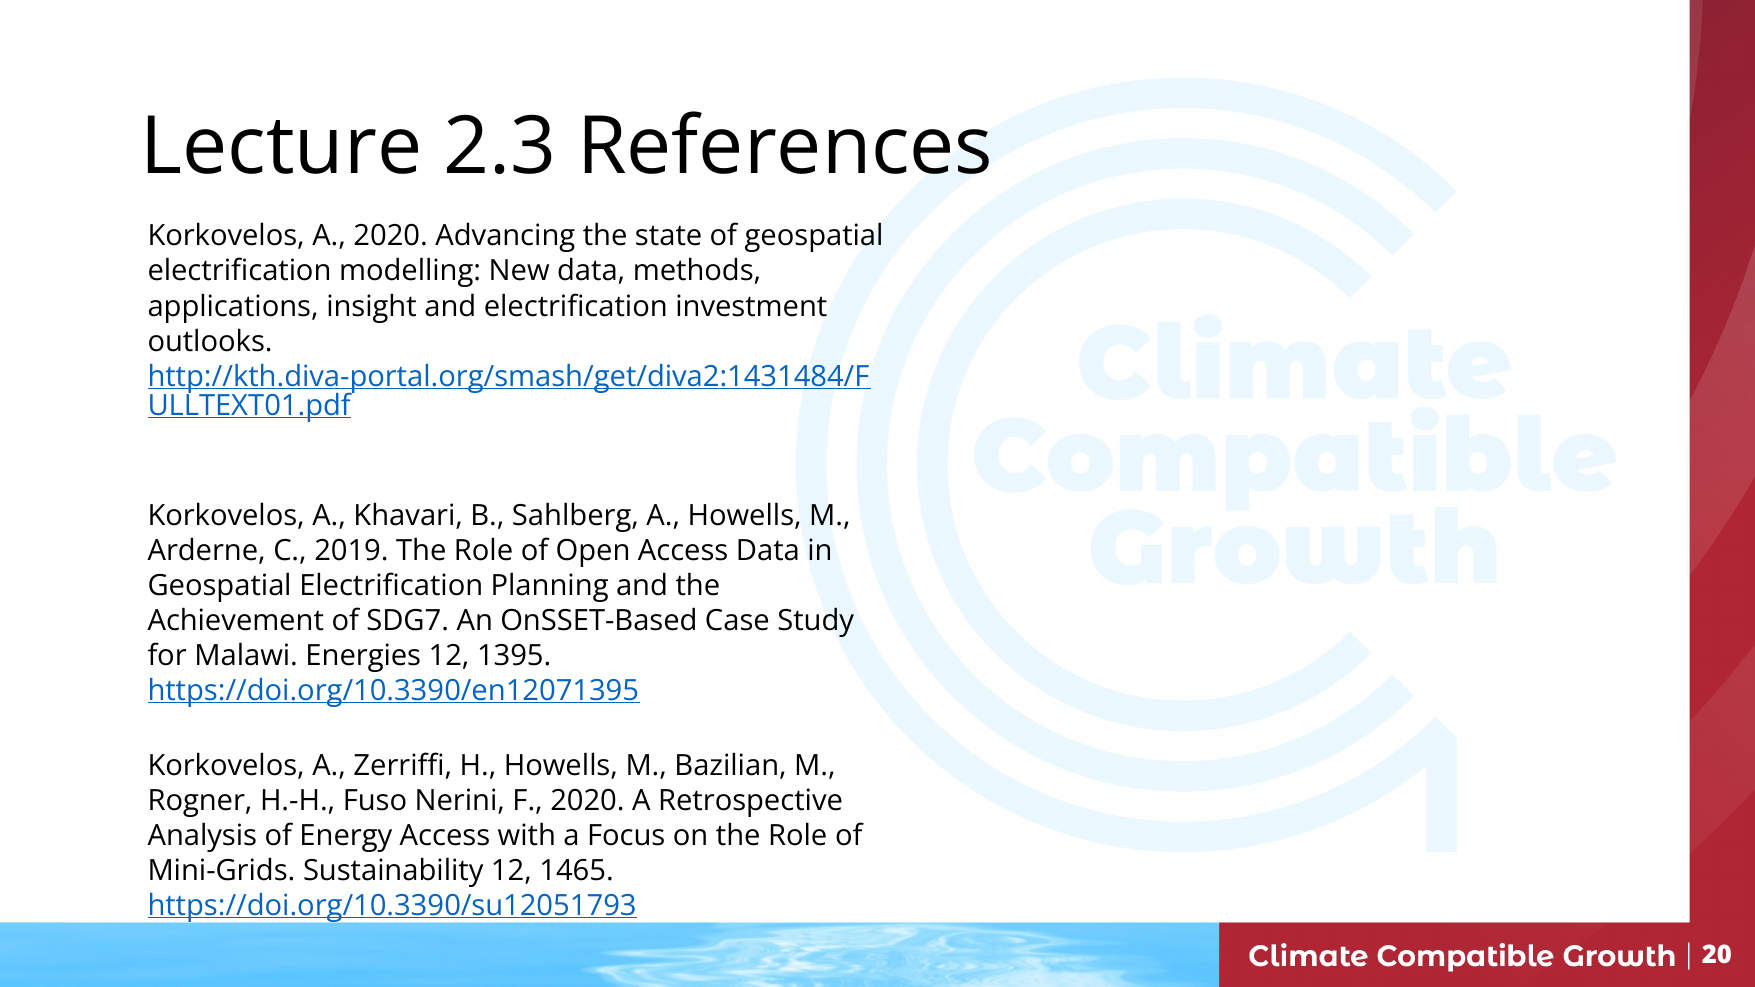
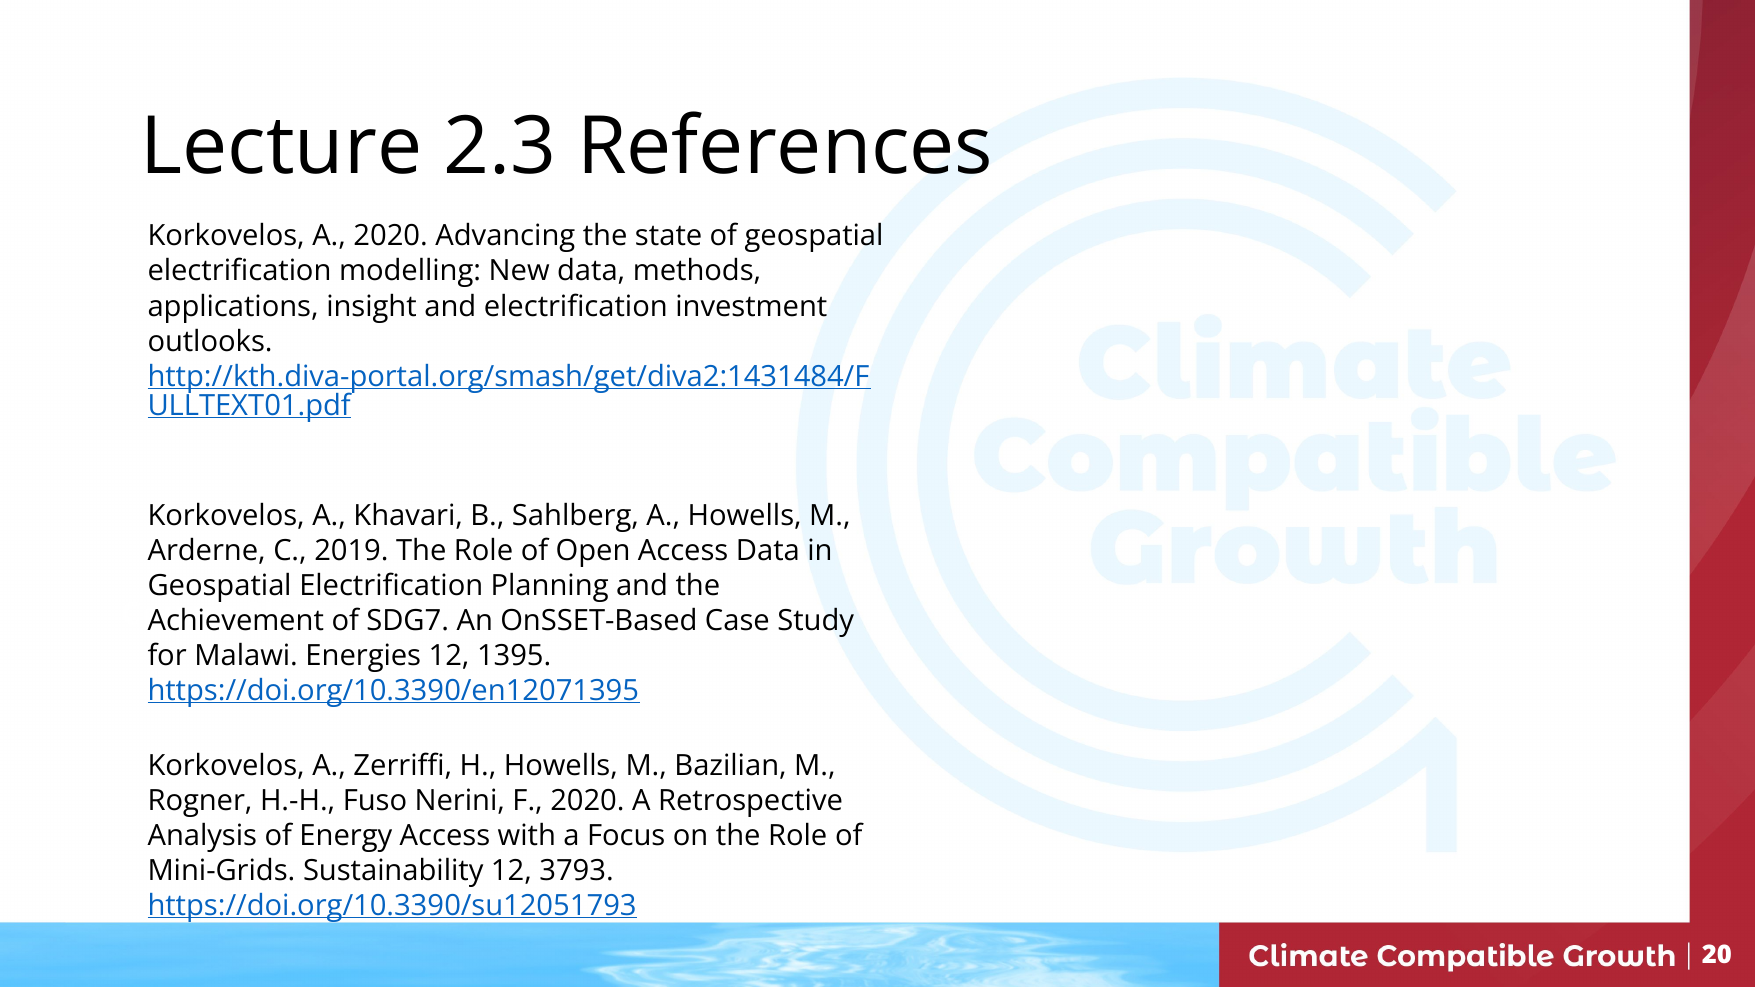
1465: 1465 -> 3793
